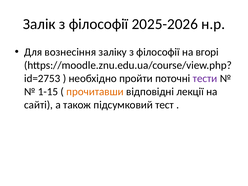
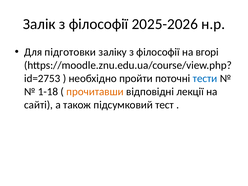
вознесіння: вознесіння -> підготовки
тести colour: purple -> blue
1-15: 1-15 -> 1-18
